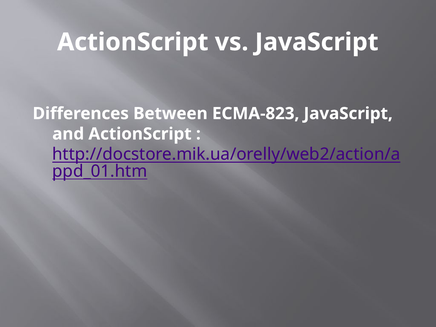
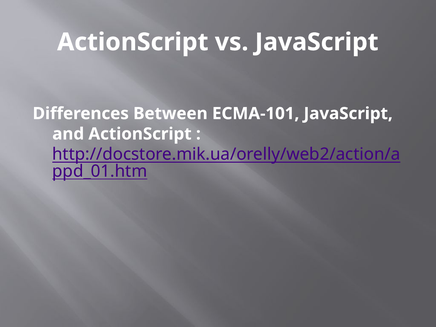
ECMA-823: ECMA-823 -> ECMA-101
